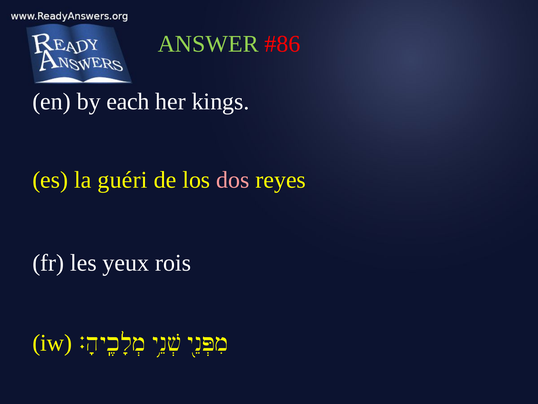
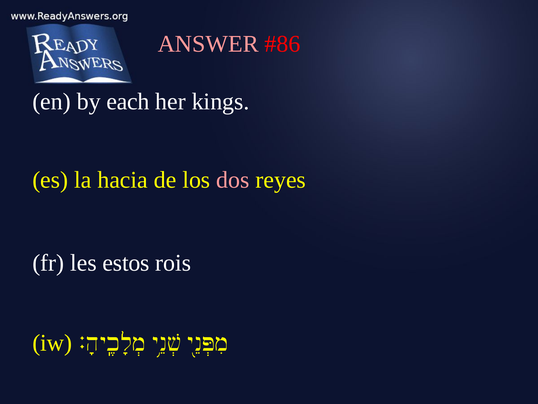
ANSWER colour: light green -> pink
guéri: guéri -> hacia
yeux: yeux -> estos
